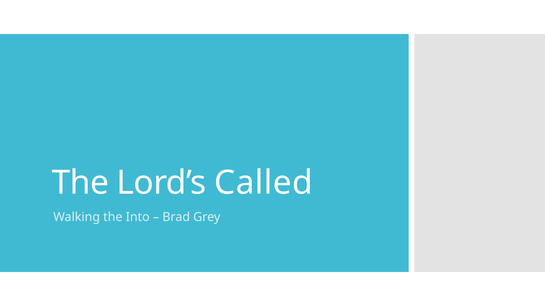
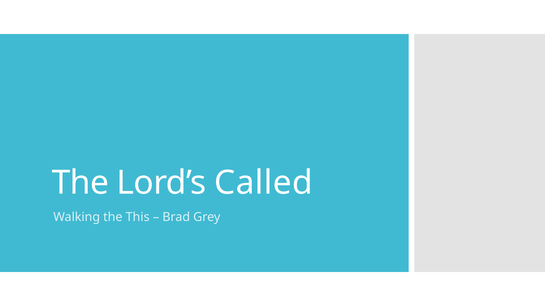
Into: Into -> This
